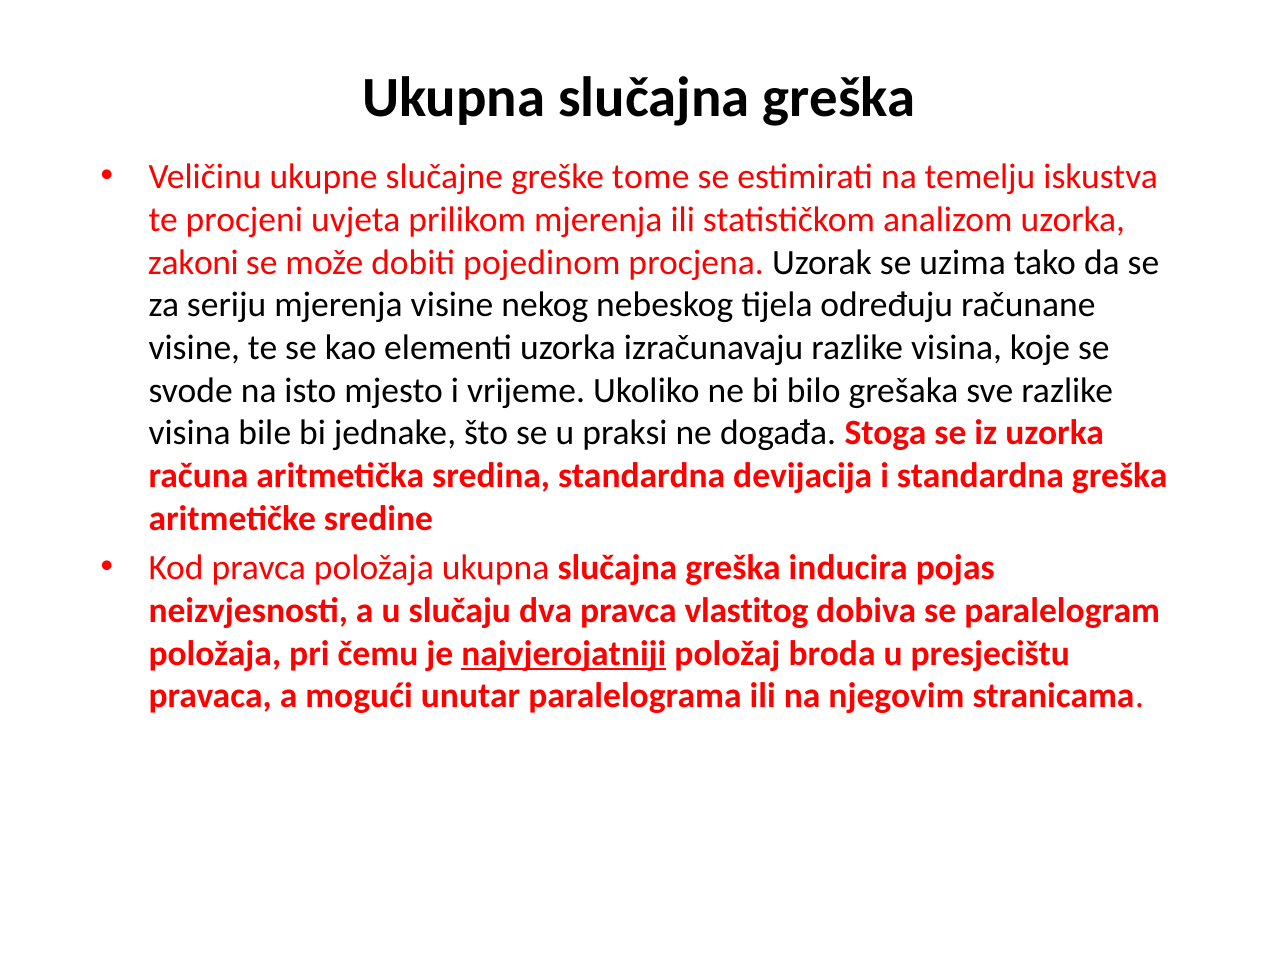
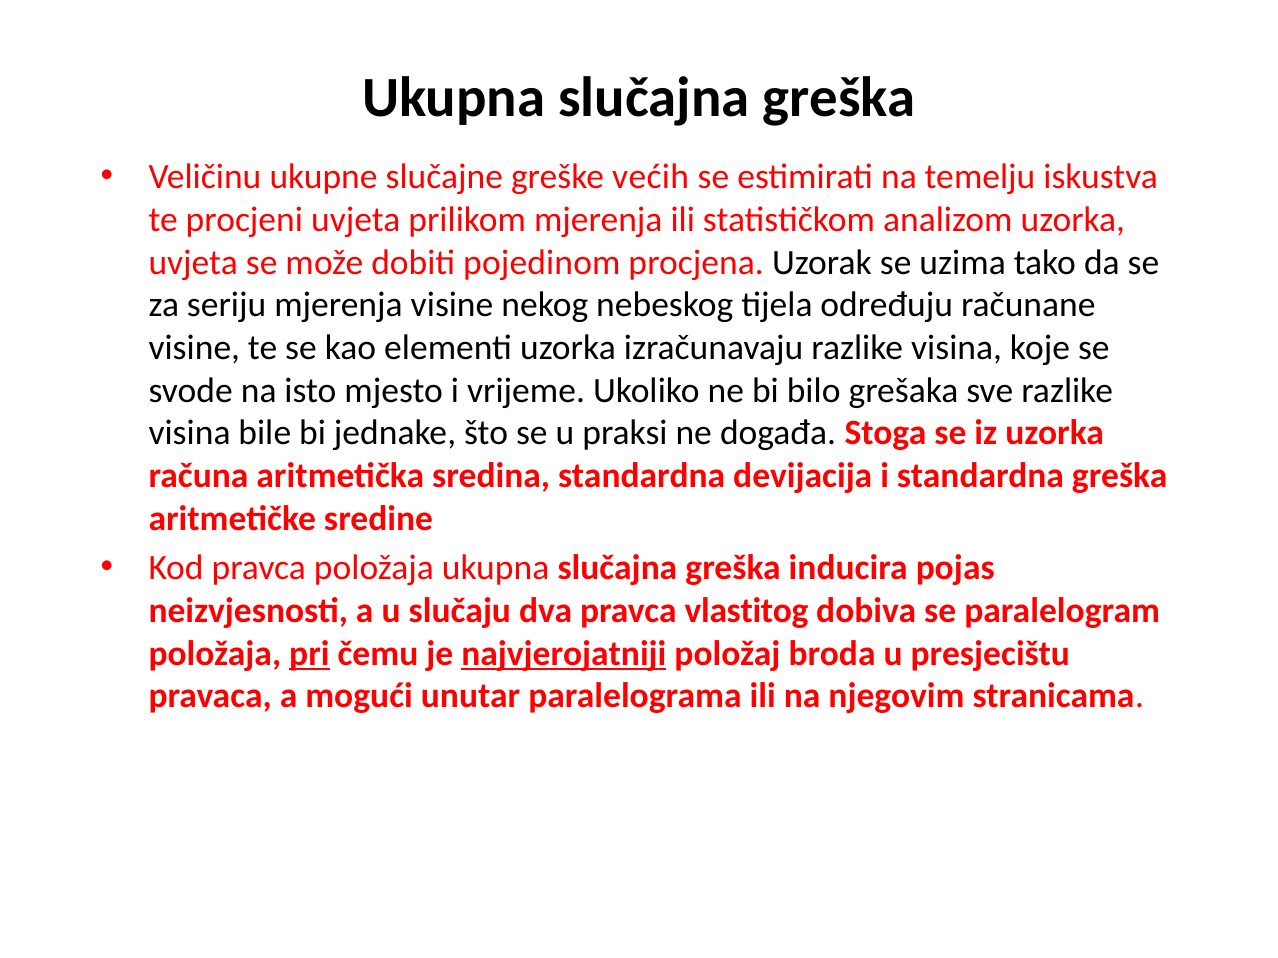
tome: tome -> većih
zakoni at (193, 263): zakoni -> uvjeta
pri underline: none -> present
